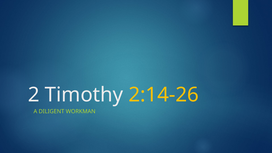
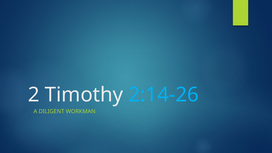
2:14-26 colour: yellow -> light blue
